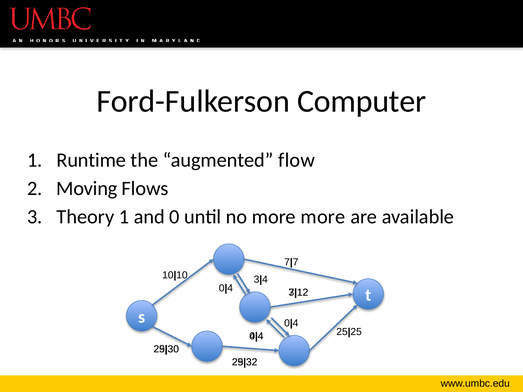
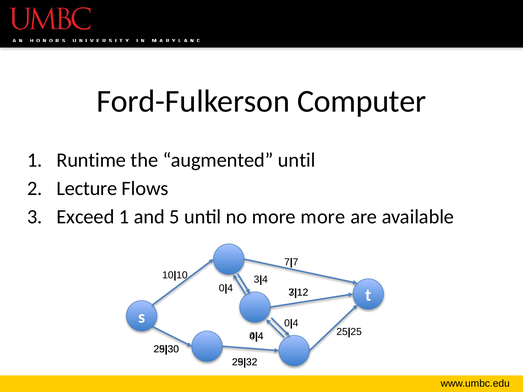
augmented flow: flow -> until
Moving: Moving -> Lecture
Theory: Theory -> Exceed
0: 0 -> 5
